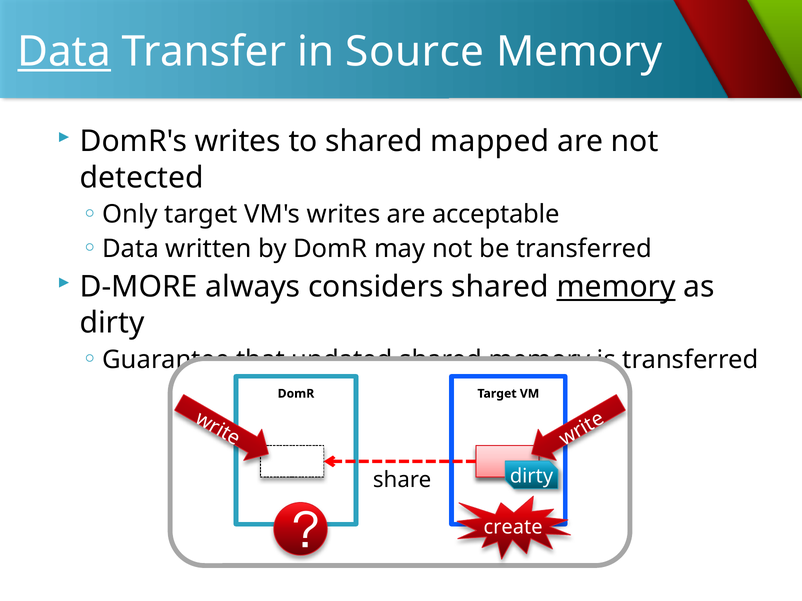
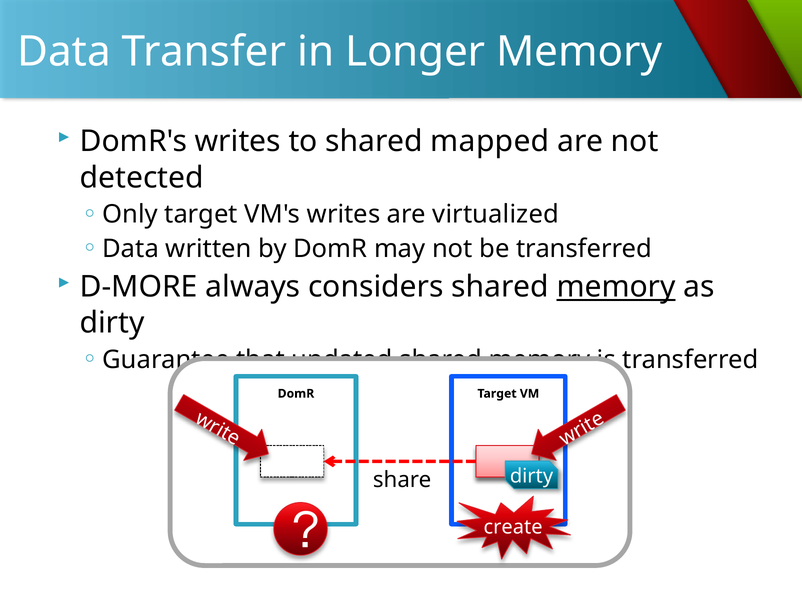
Data at (64, 52) underline: present -> none
Source: Source -> Longer
acceptable: acceptable -> virtualized
